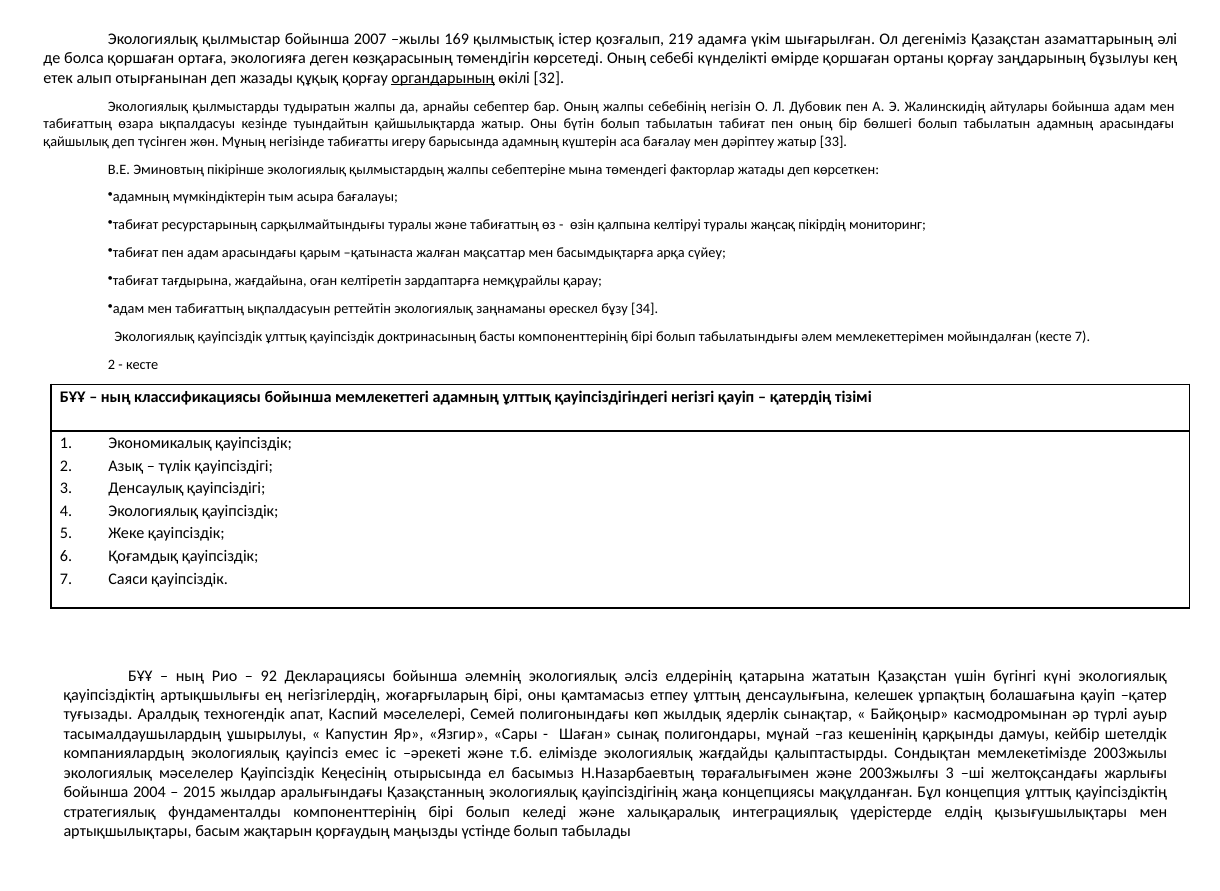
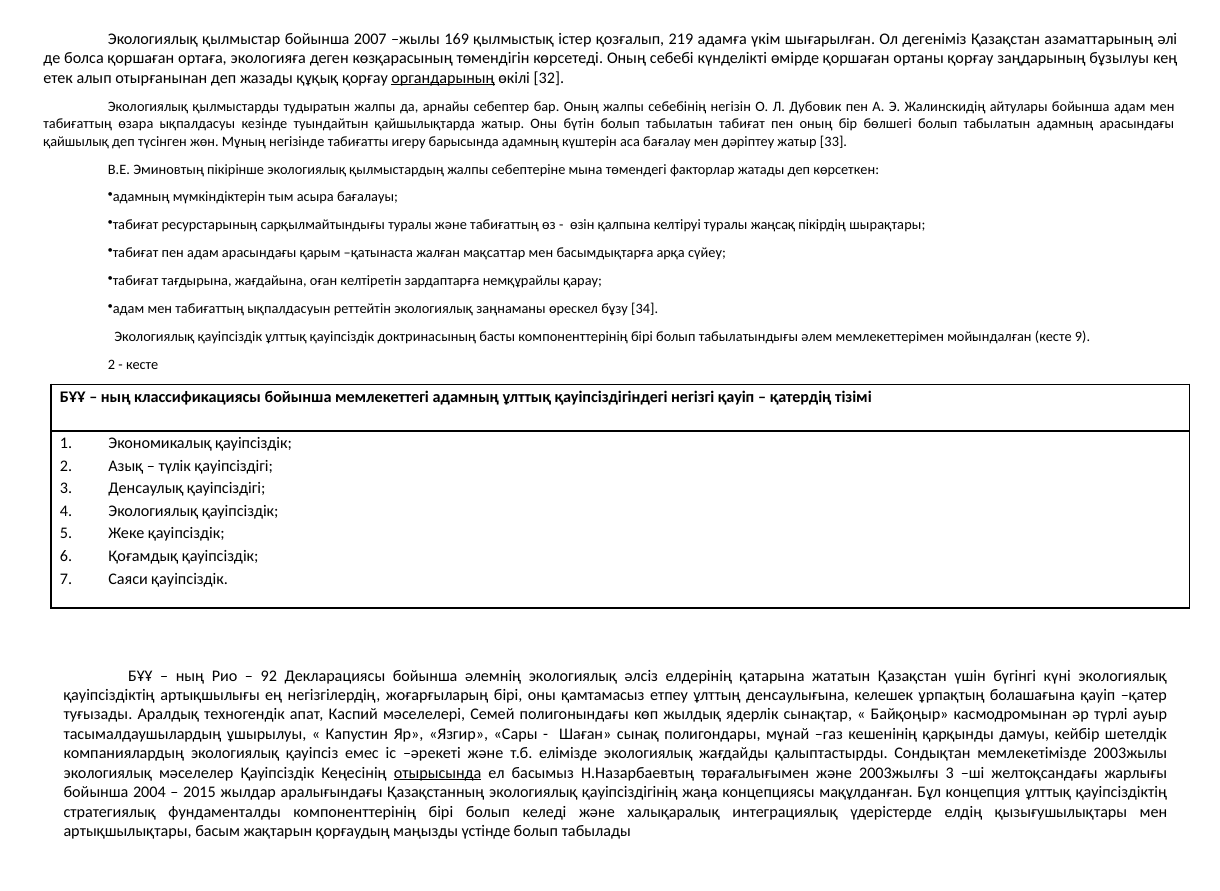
мониторинг: мониторинг -> шырақтары
кесте 7: 7 -> 9
отырысында underline: none -> present
